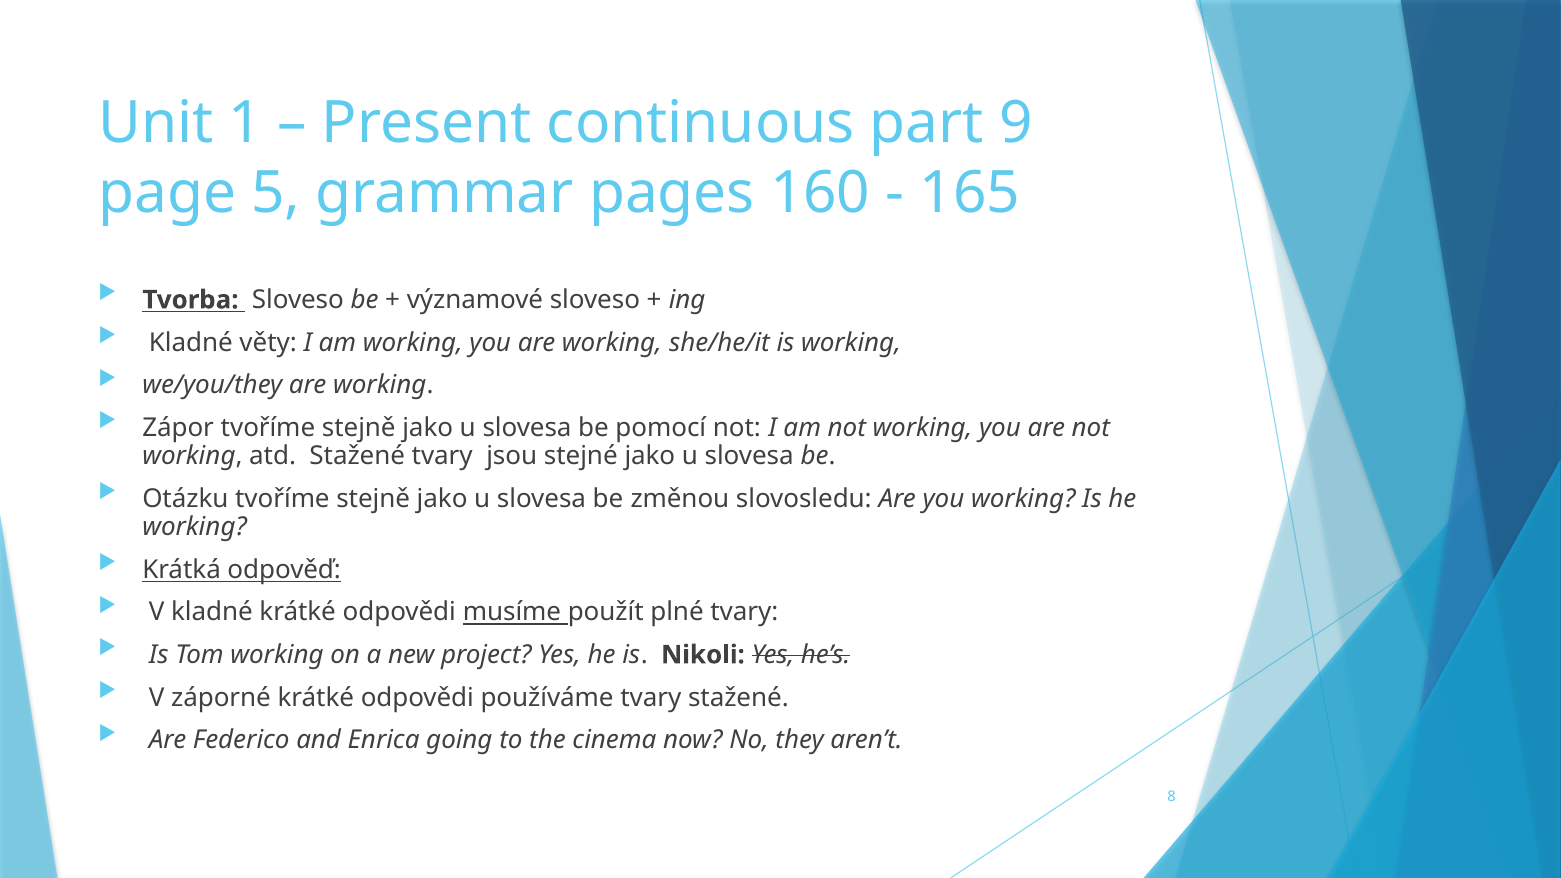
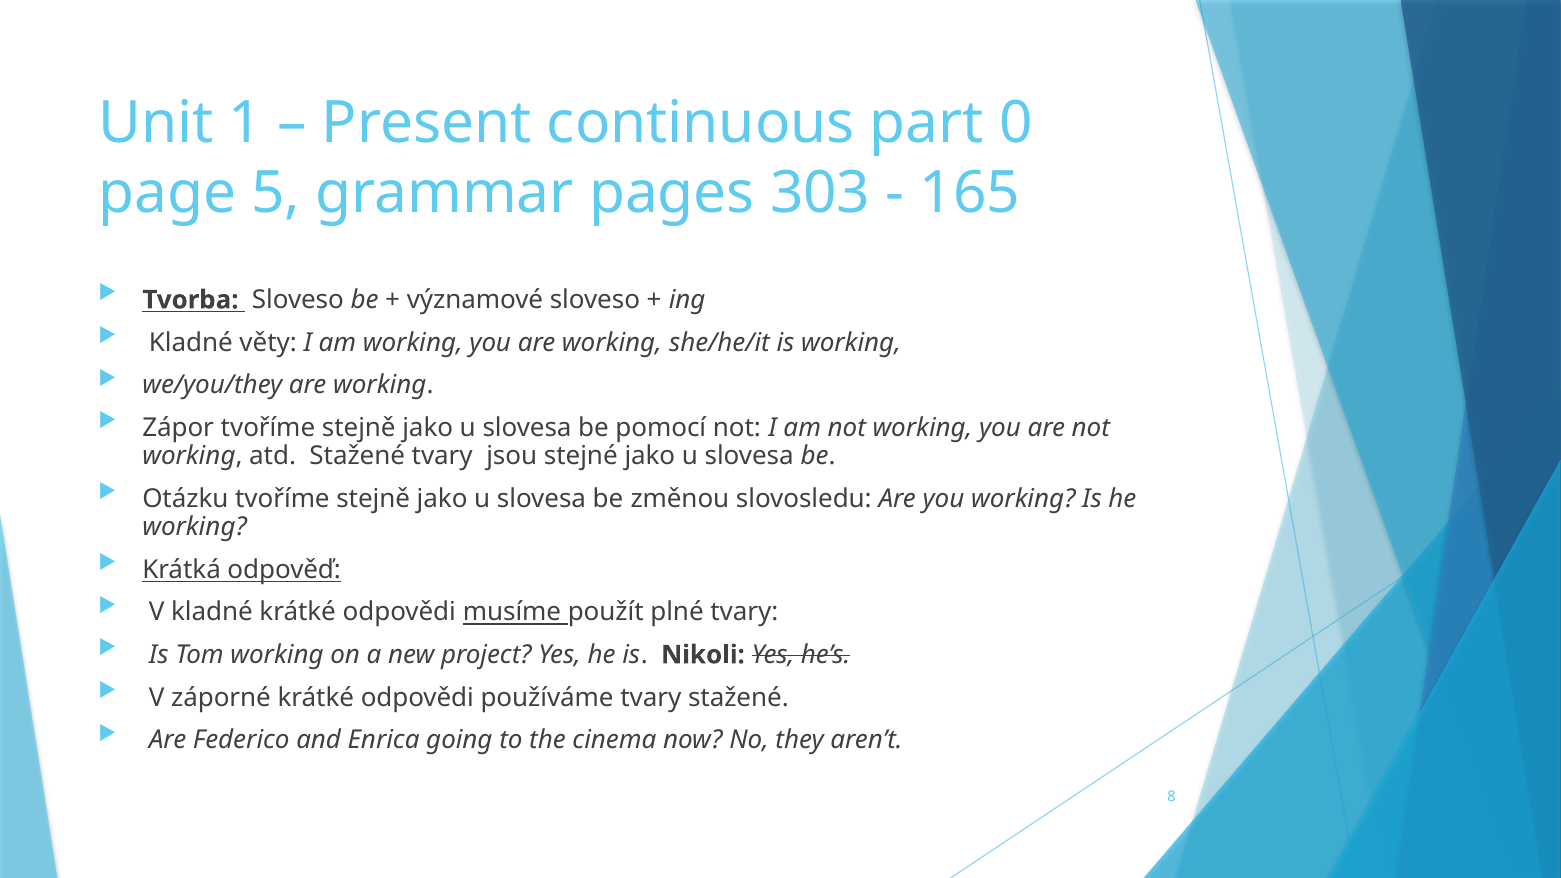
9: 9 -> 0
160: 160 -> 303
